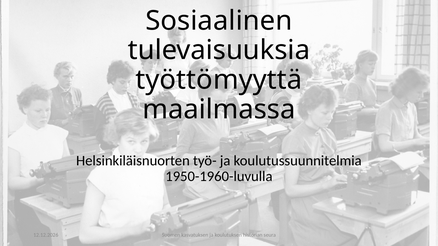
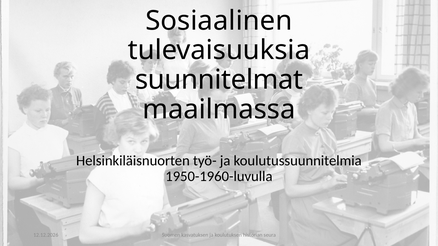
työttömyyttä: työttömyyttä -> suunnitelmat
